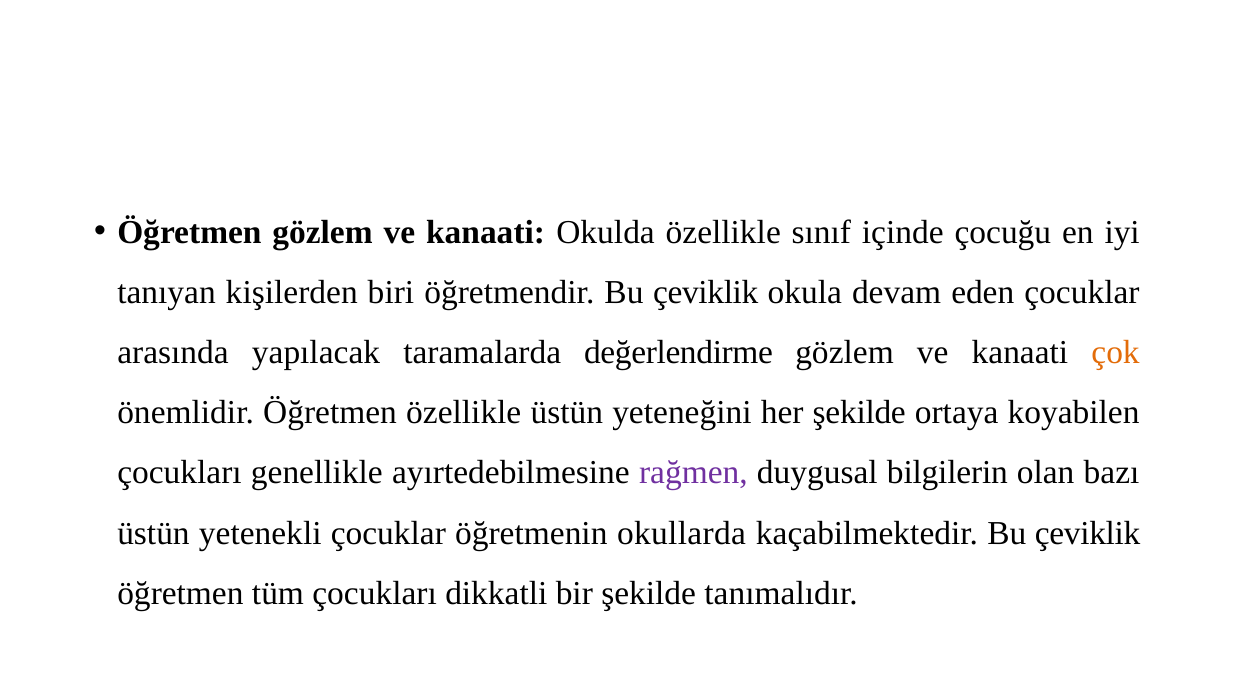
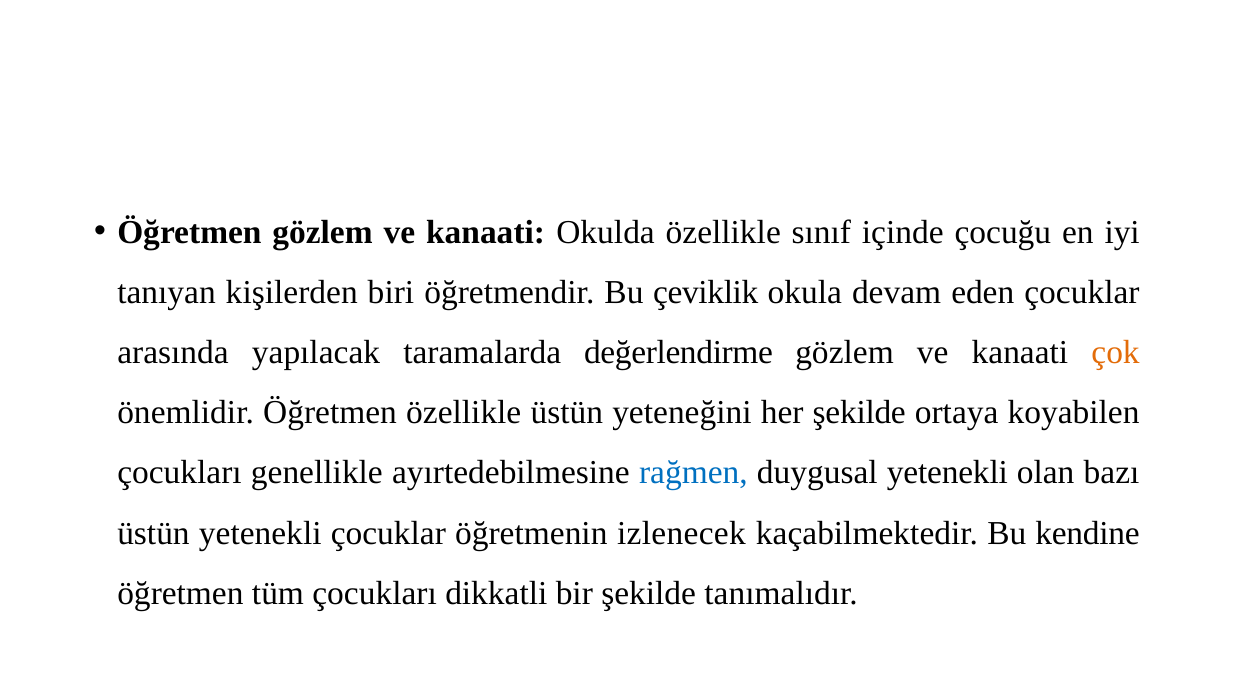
rağmen colour: purple -> blue
duygusal bilgilerin: bilgilerin -> yetenekli
okullarda: okullarda -> izlenecek
kaçabilmektedir Bu çeviklik: çeviklik -> kendine
